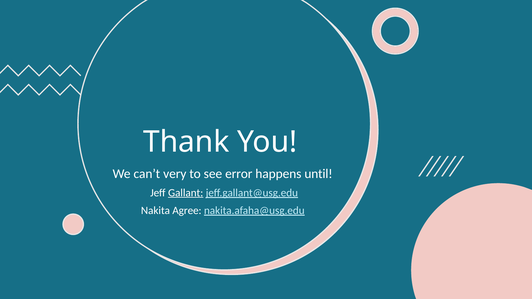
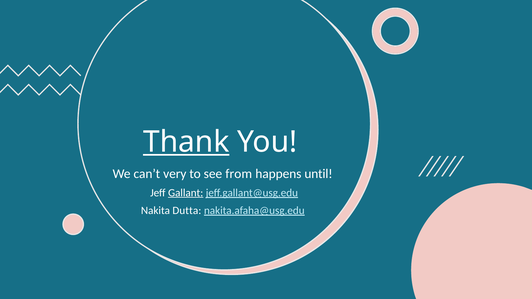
Thank underline: none -> present
error: error -> from
Agree: Agree -> Dutta
